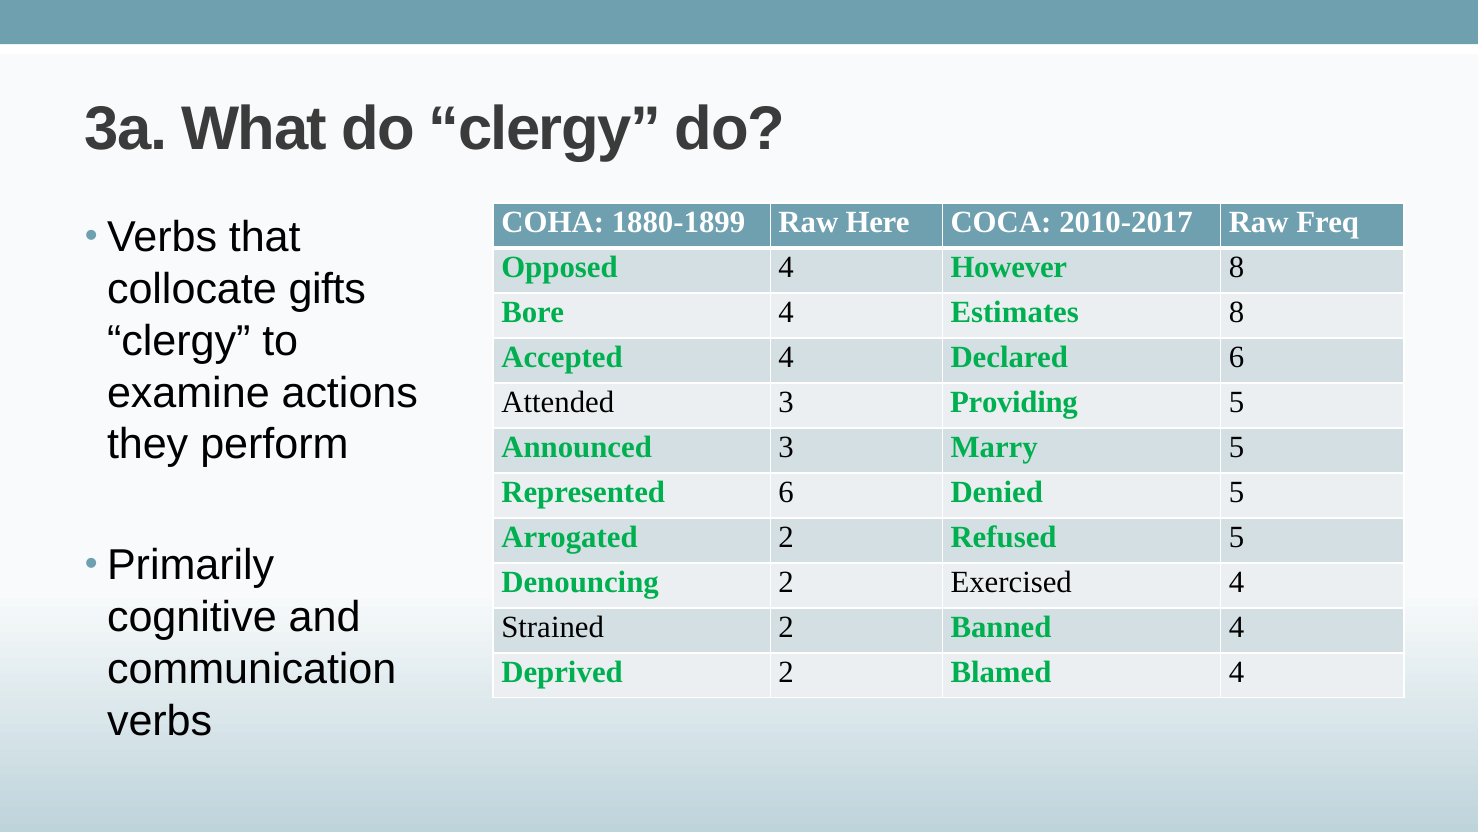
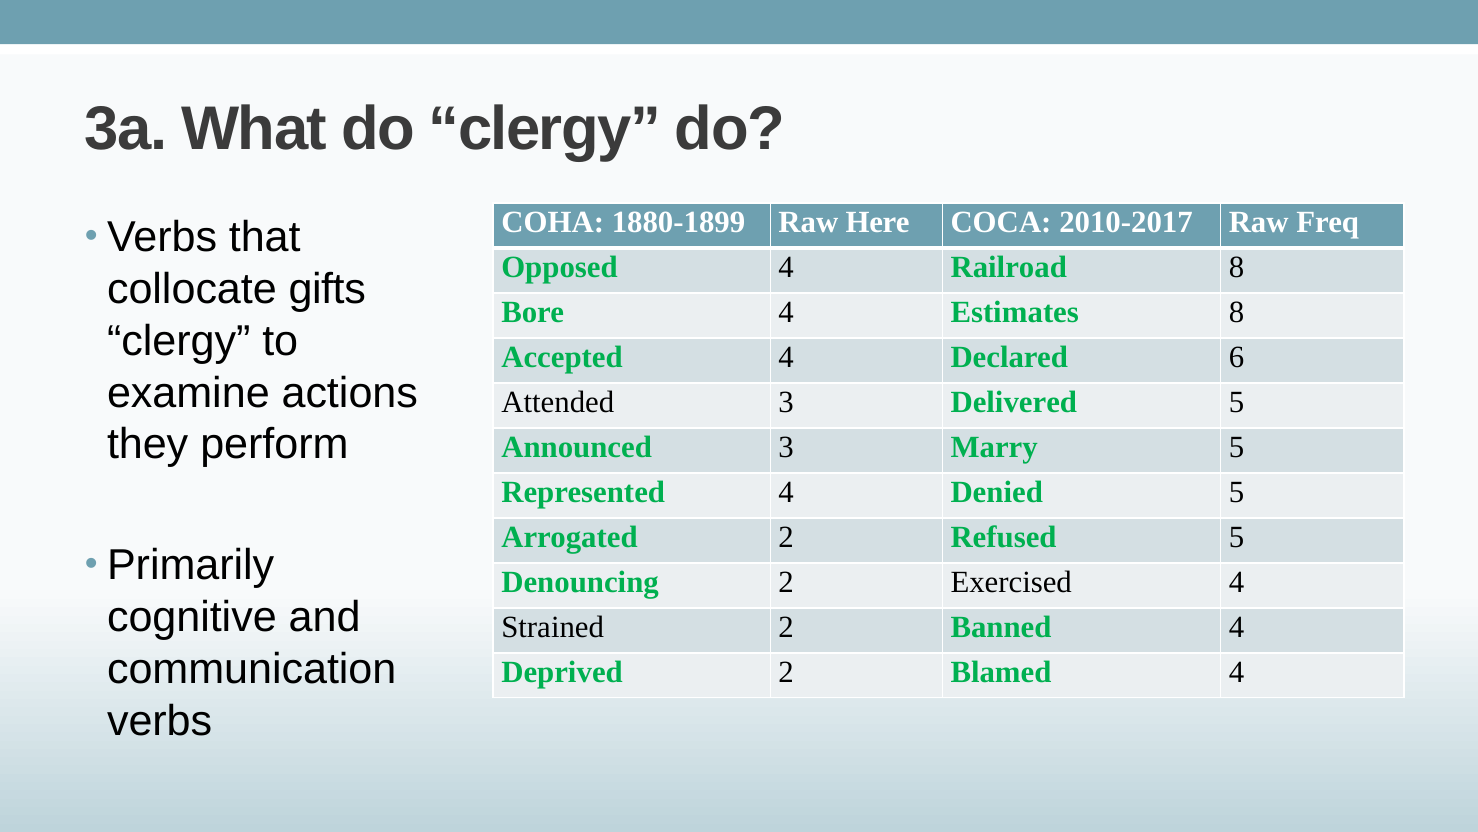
However: However -> Railroad
Providing: Providing -> Delivered
Represented 6: 6 -> 4
